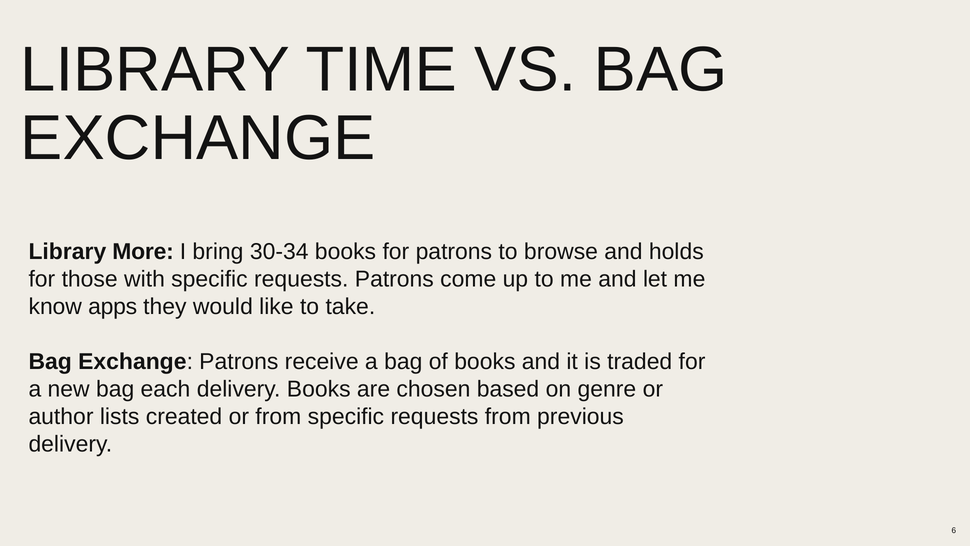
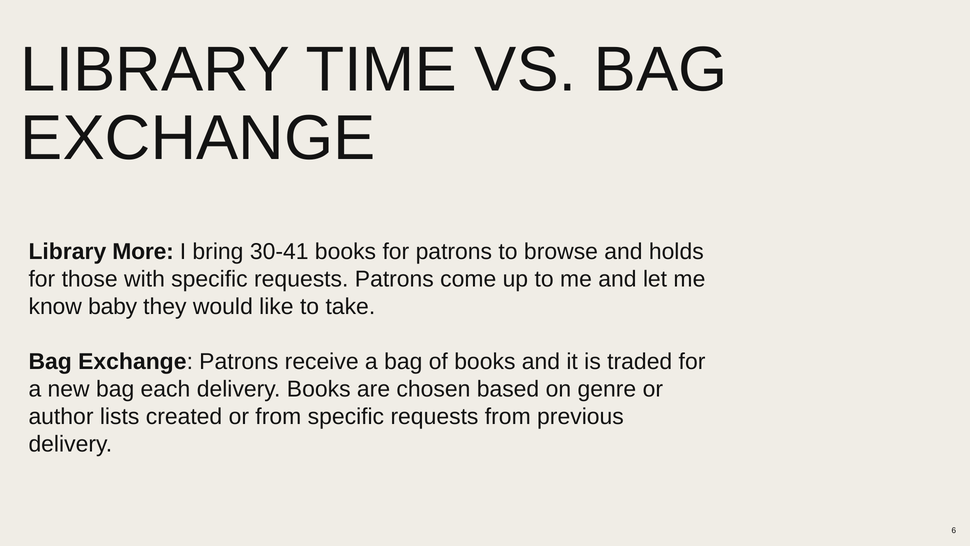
30-34: 30-34 -> 30-41
apps: apps -> baby
